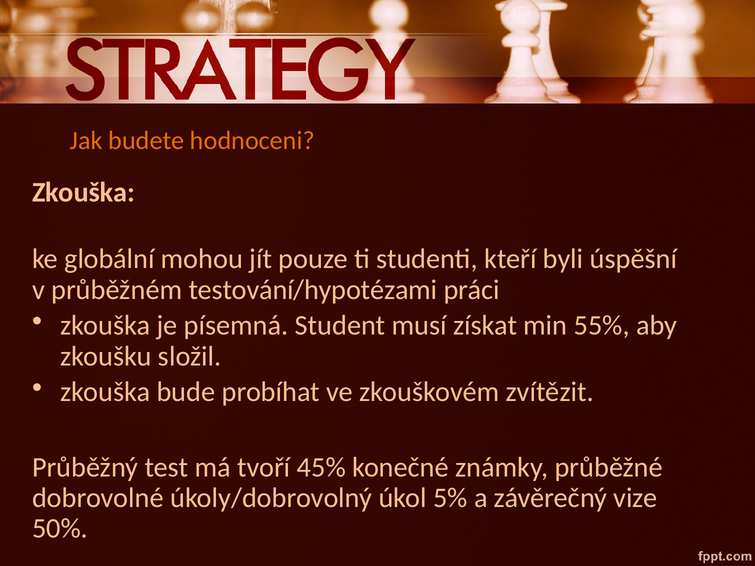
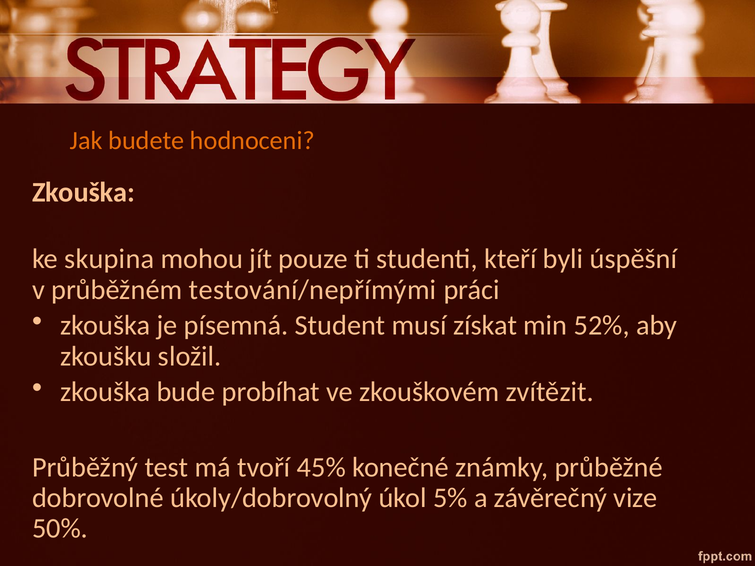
globální: globální -> skupina
testování/hypotézami: testování/hypotézami -> testování/nepřímými
55%: 55% -> 52%
